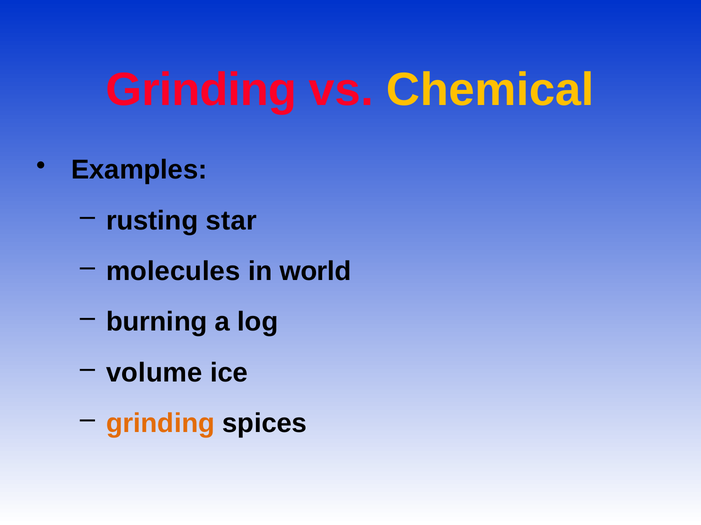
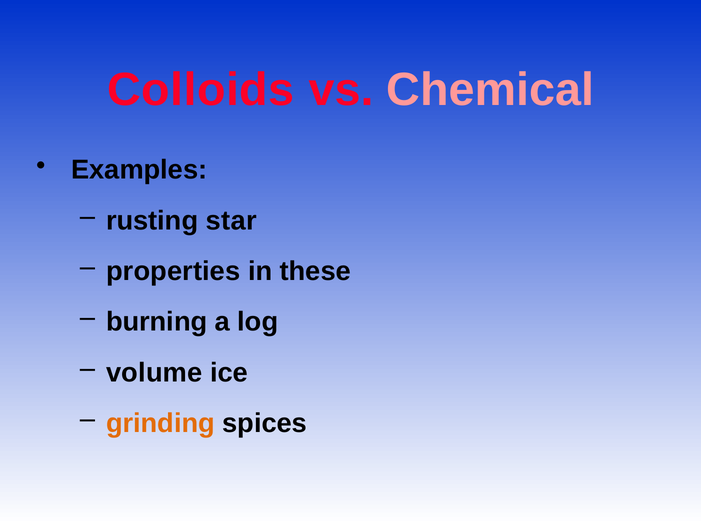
Grinding at (201, 90): Grinding -> Colloids
Chemical colour: yellow -> pink
molecules: molecules -> properties
world: world -> these
